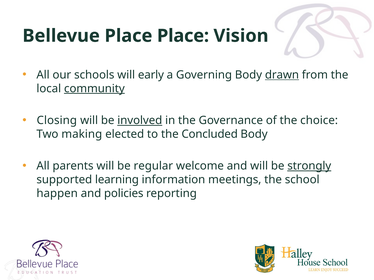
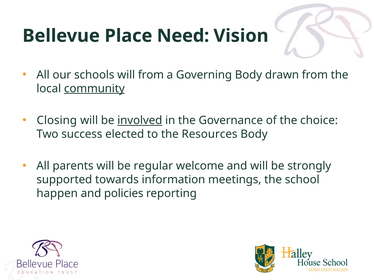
Place Place: Place -> Need
will early: early -> from
drawn underline: present -> none
making: making -> success
Concluded: Concluded -> Resources
strongly underline: present -> none
learning: learning -> towards
